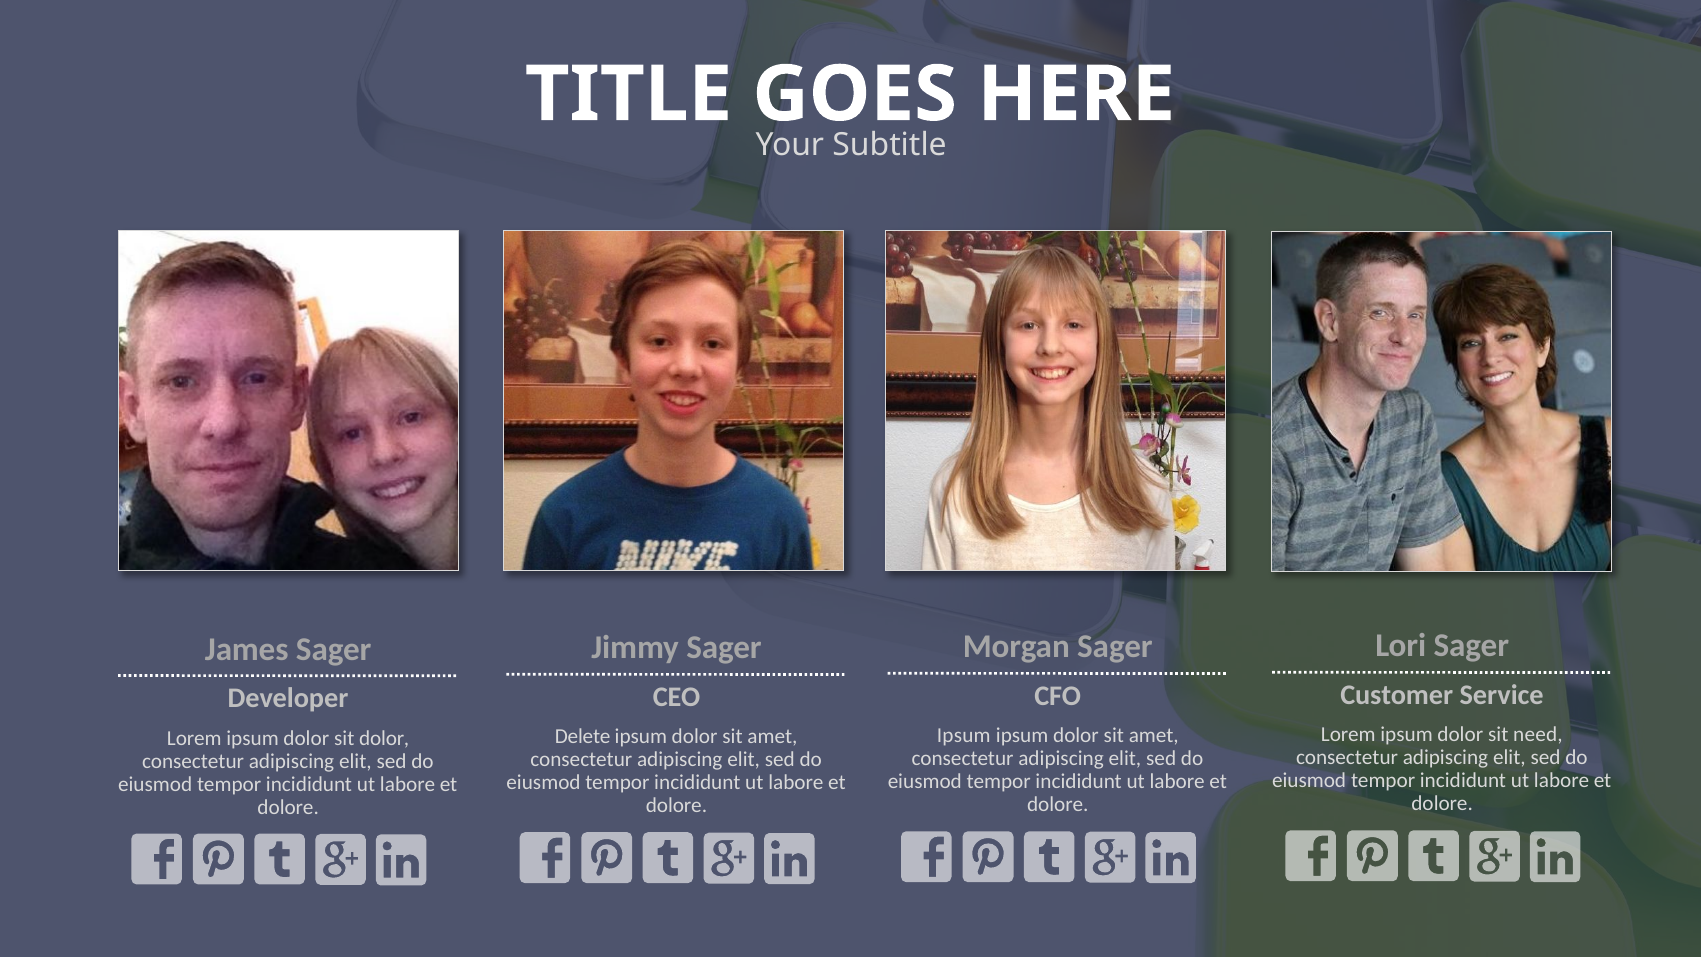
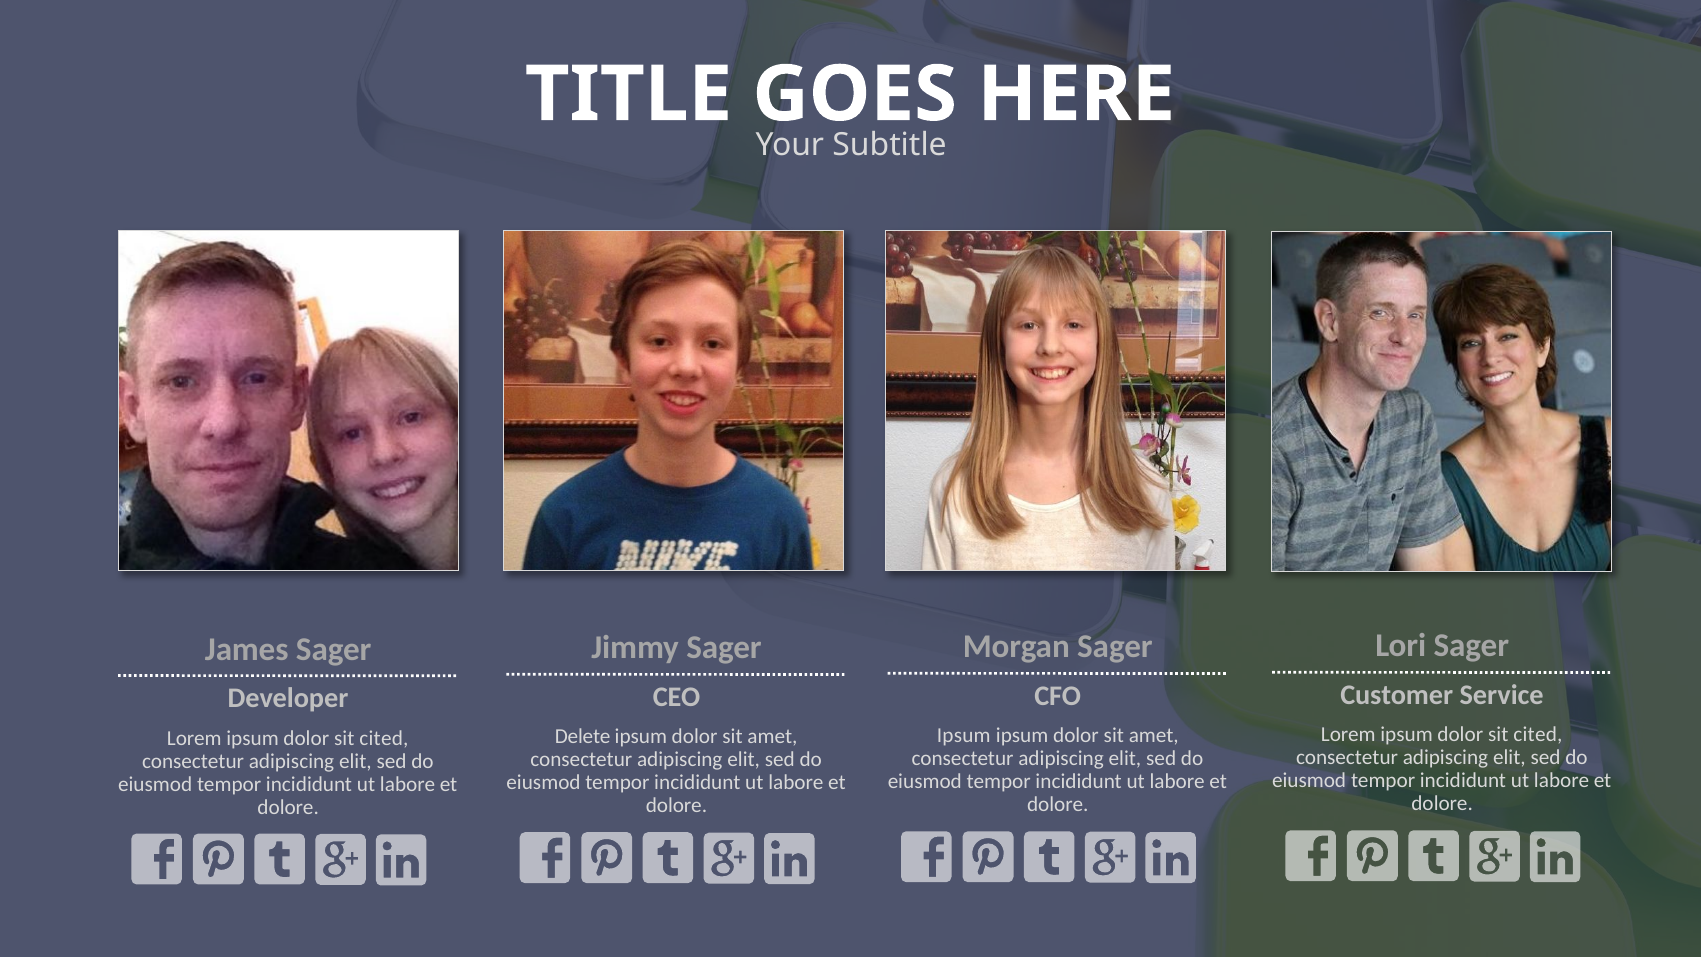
need at (1538, 735): need -> cited
dolor at (384, 738): dolor -> cited
